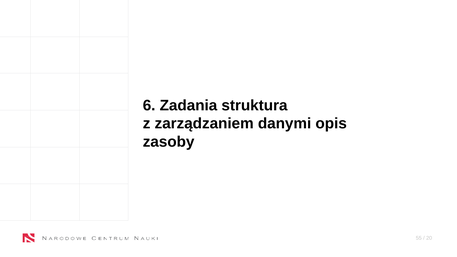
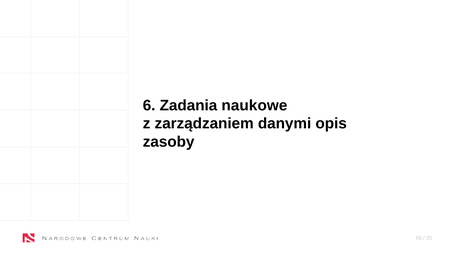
struktura: struktura -> naukowe
